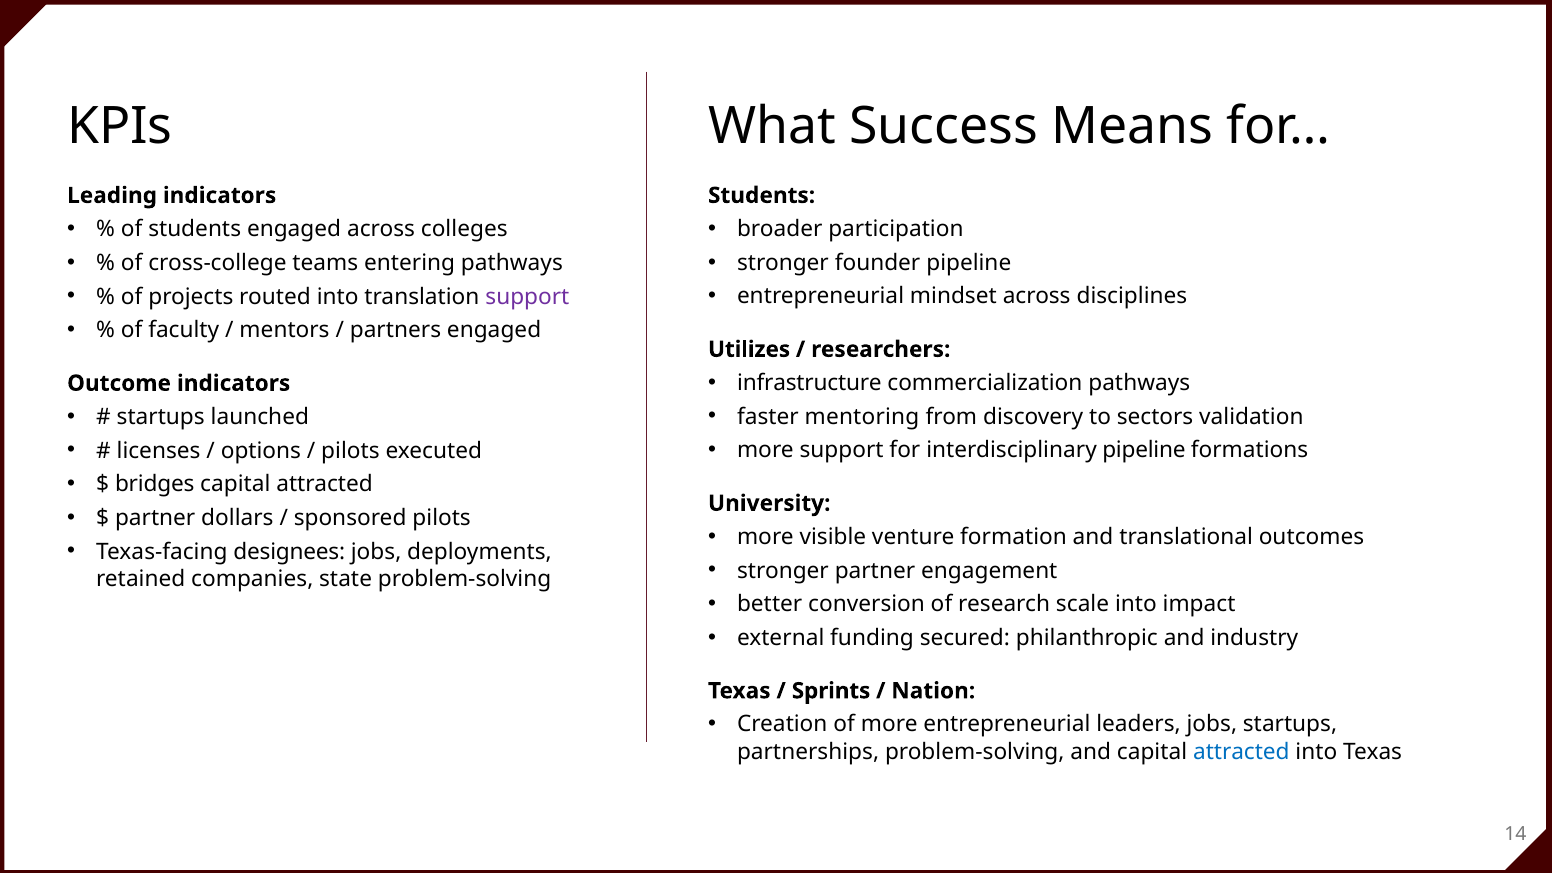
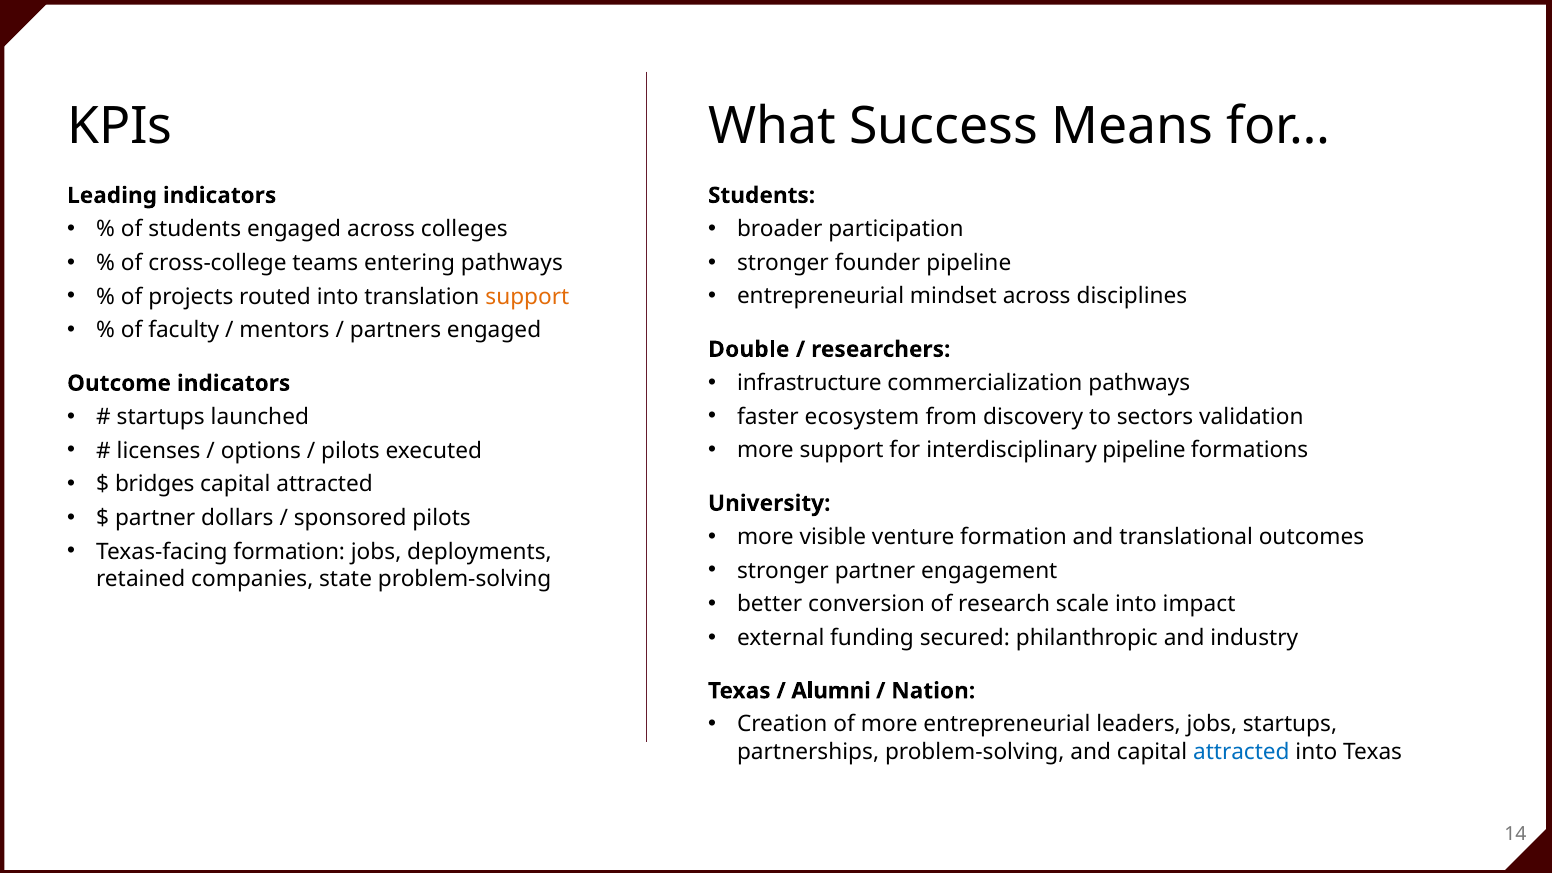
support at (527, 297) colour: purple -> orange
Utilizes: Utilizes -> Double
mentoring: mentoring -> ecosystem
Texas-facing designees: designees -> formation
Sprints: Sprints -> Alumni
